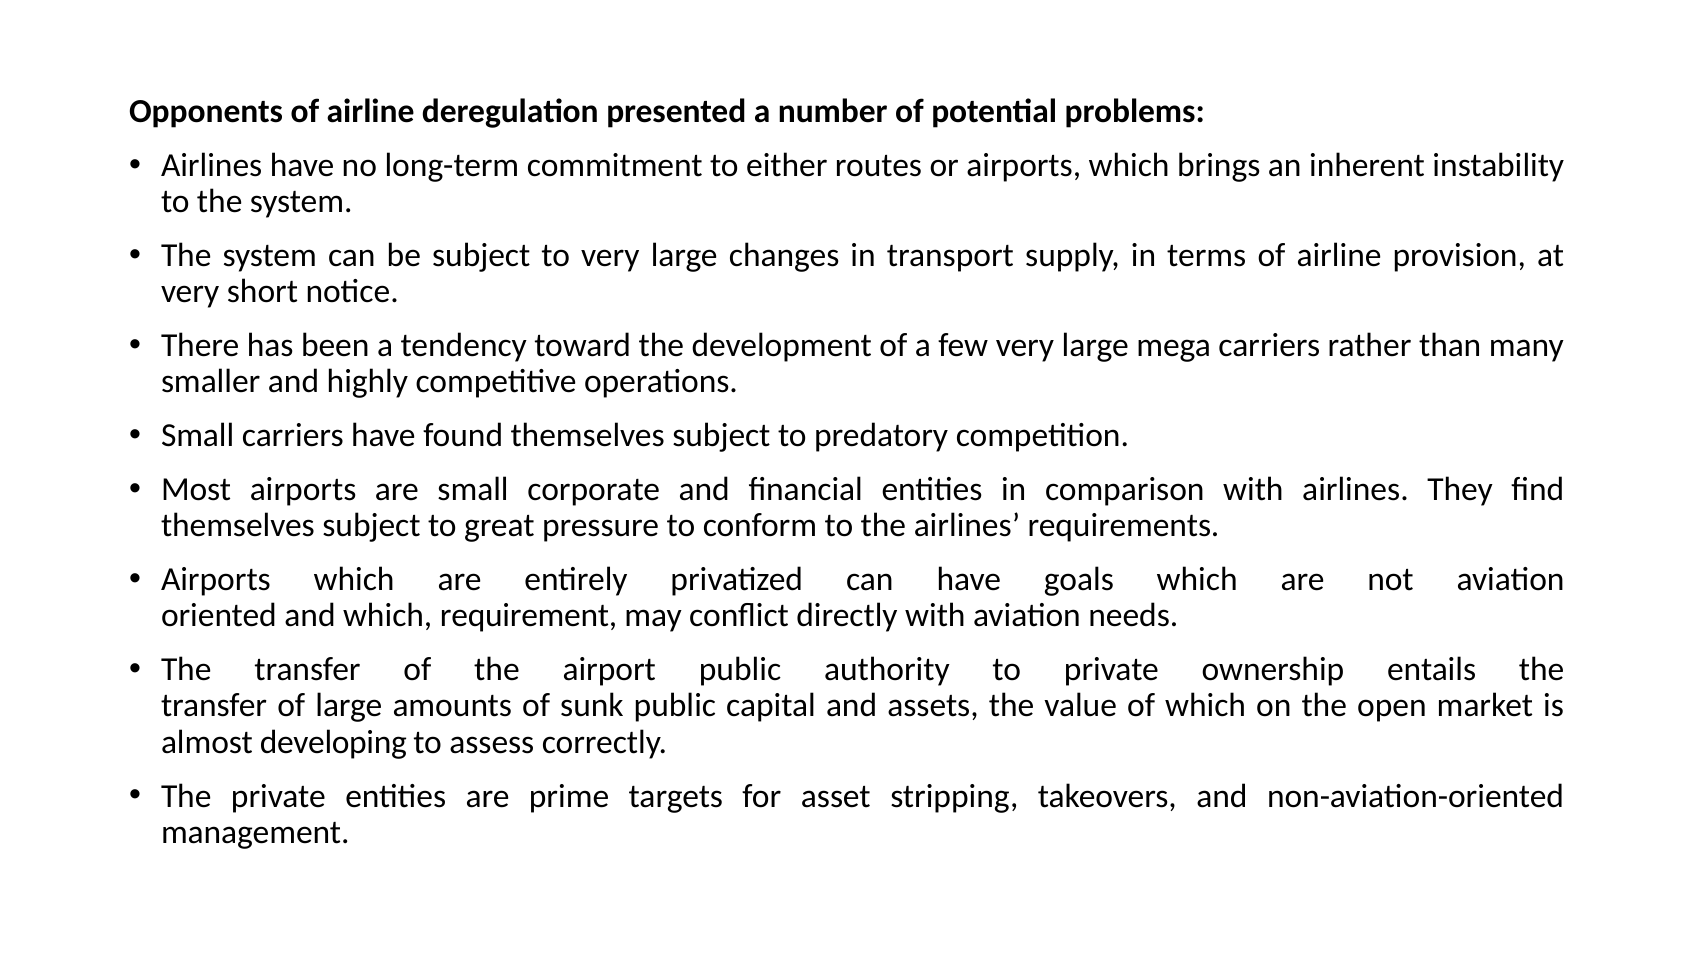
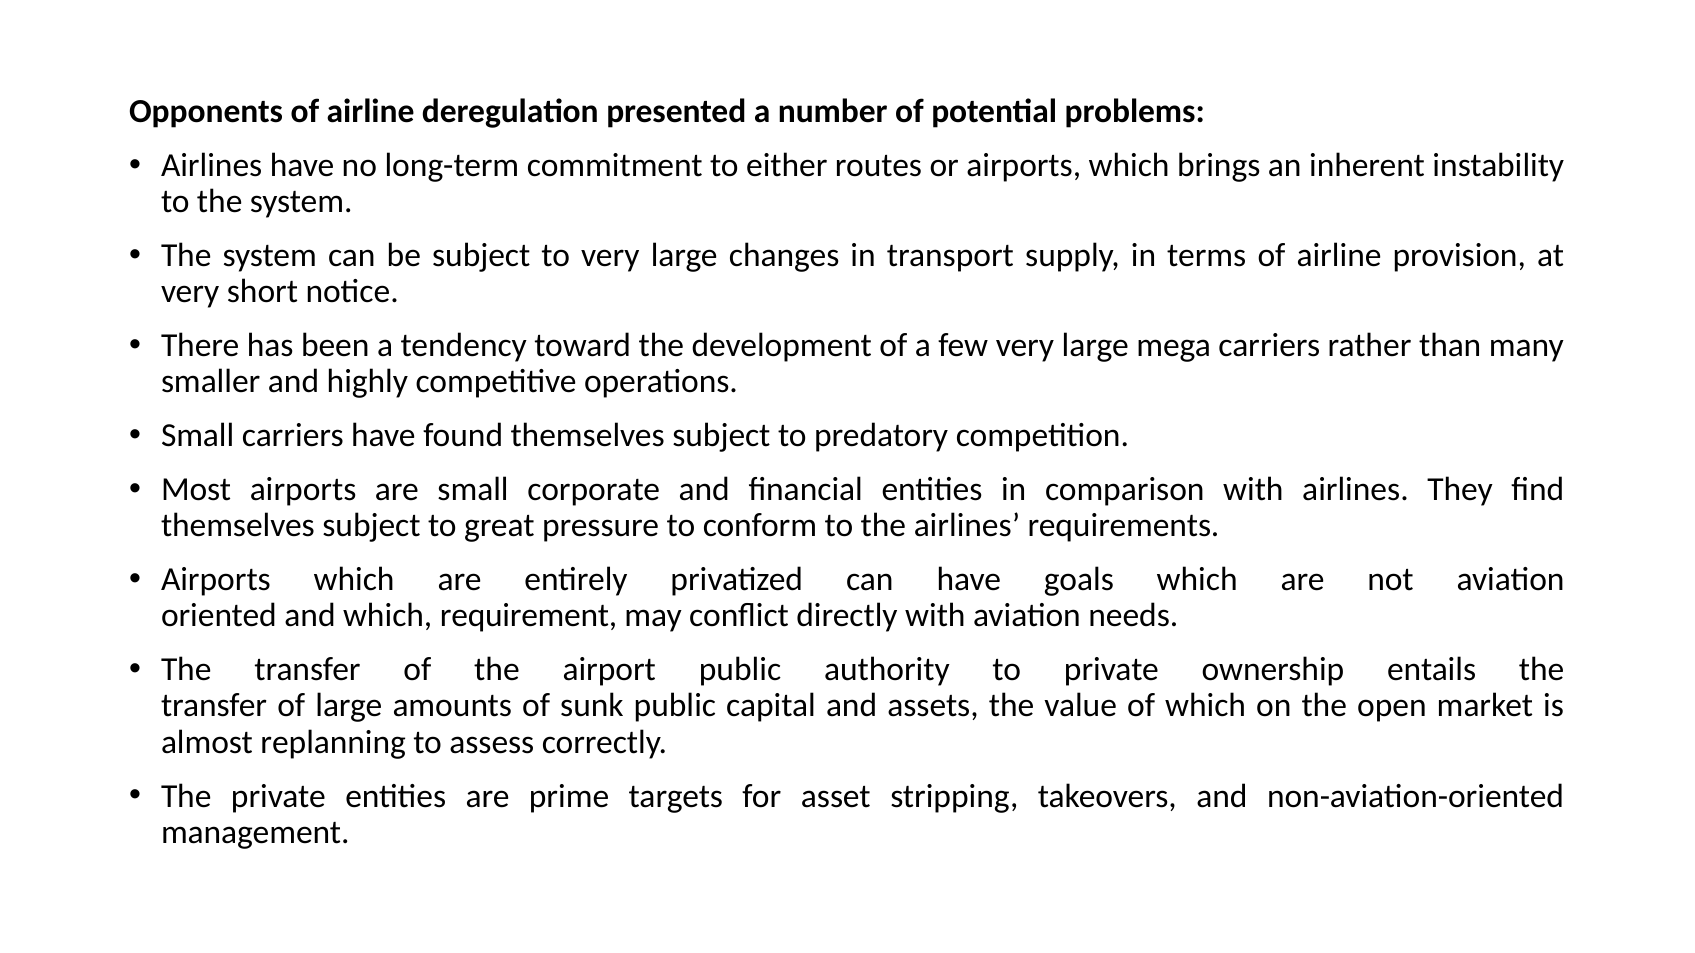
developing: developing -> replanning
